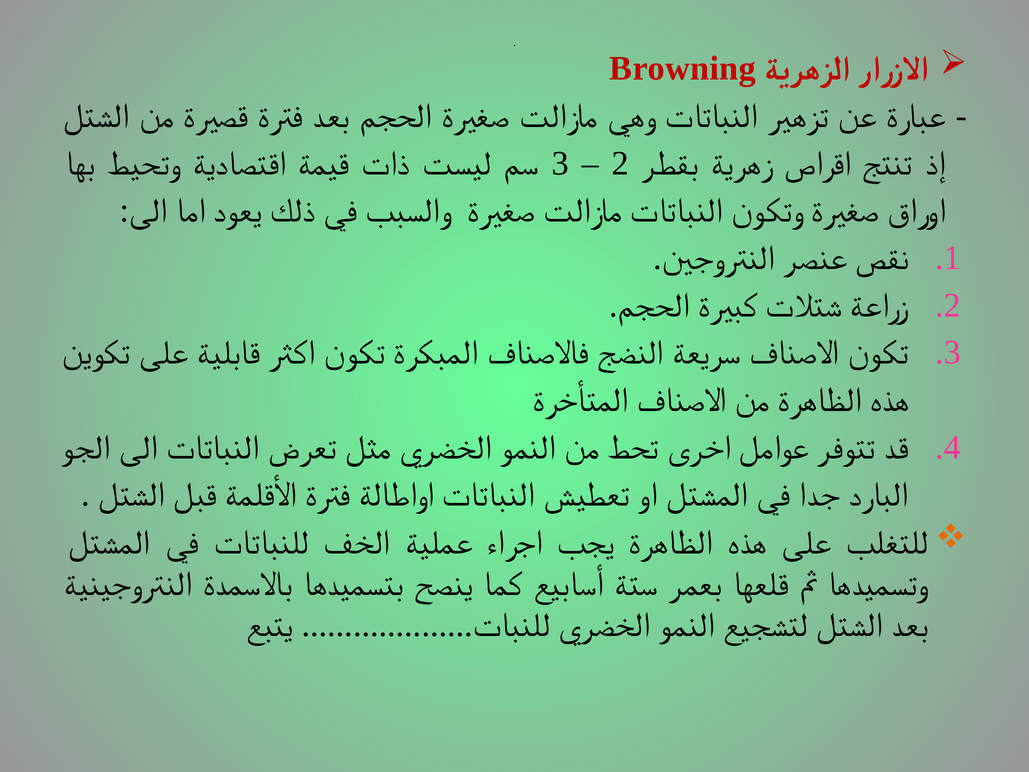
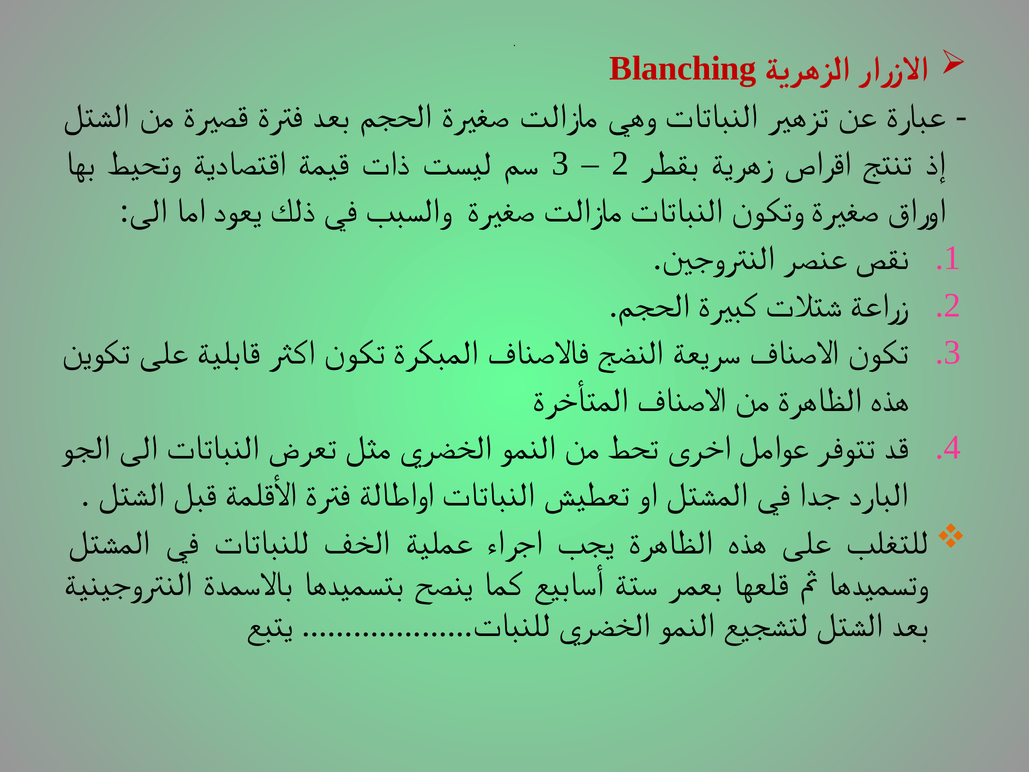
Browning: Browning -> Blanching
